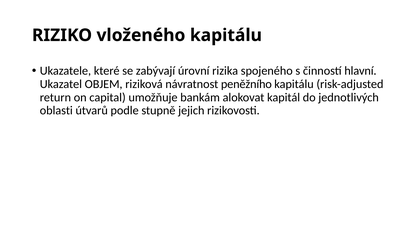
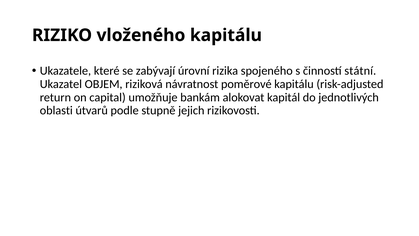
hlavní: hlavní -> státní
peněžního: peněžního -> poměrové
